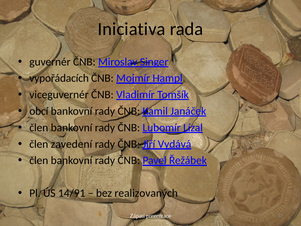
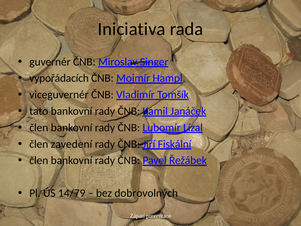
obcí: obcí -> tato
Vydává: Vydává -> Fiskální
14/91: 14/91 -> 14/79
realizovaných: realizovaných -> dobrovolných
